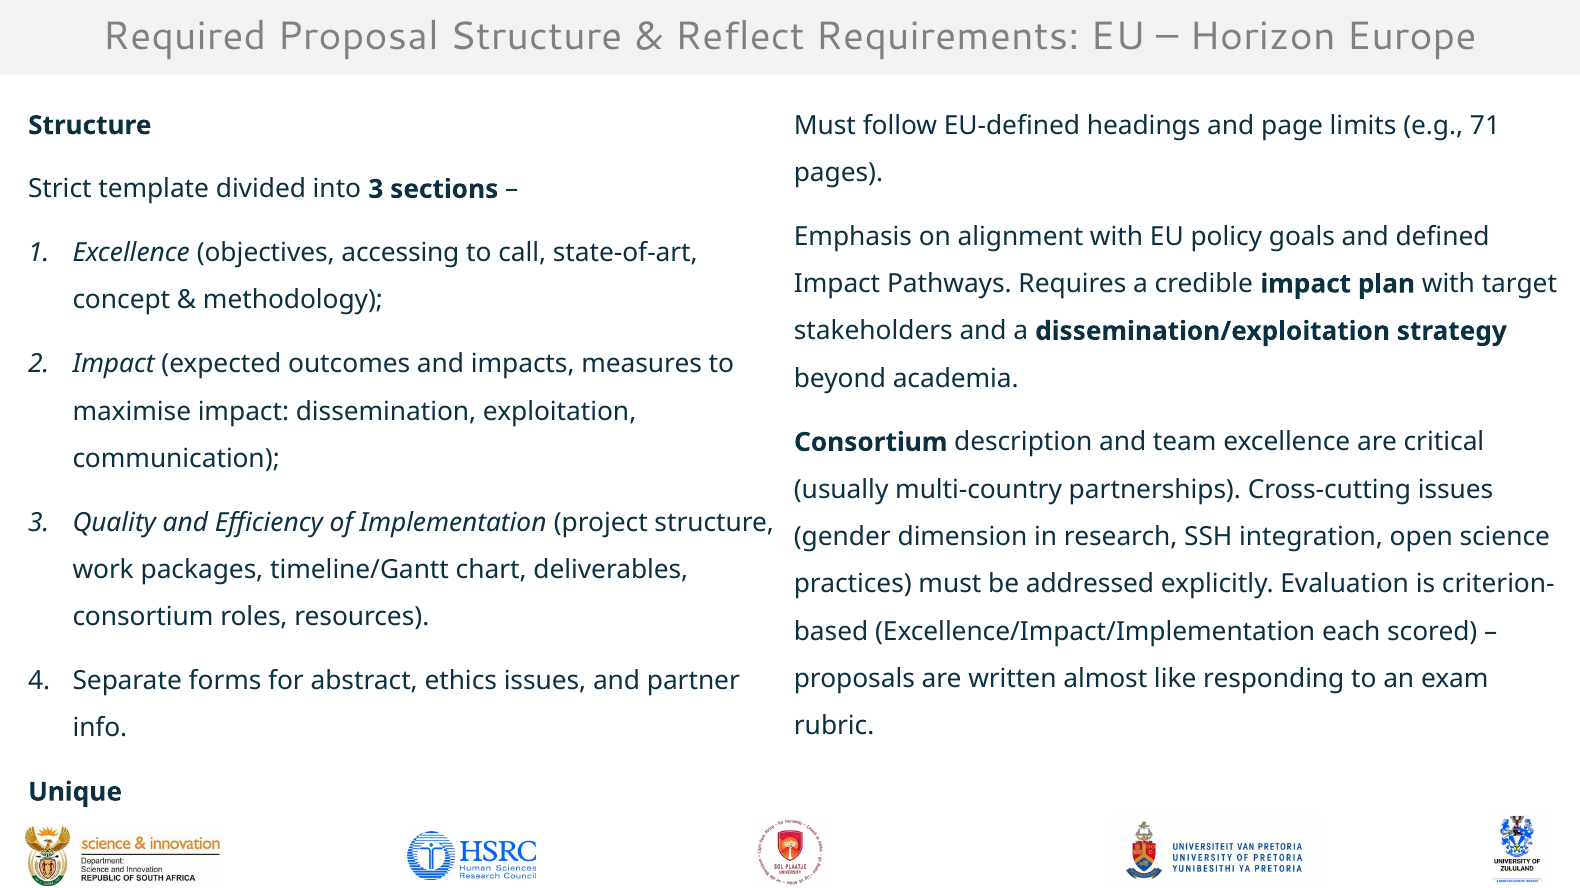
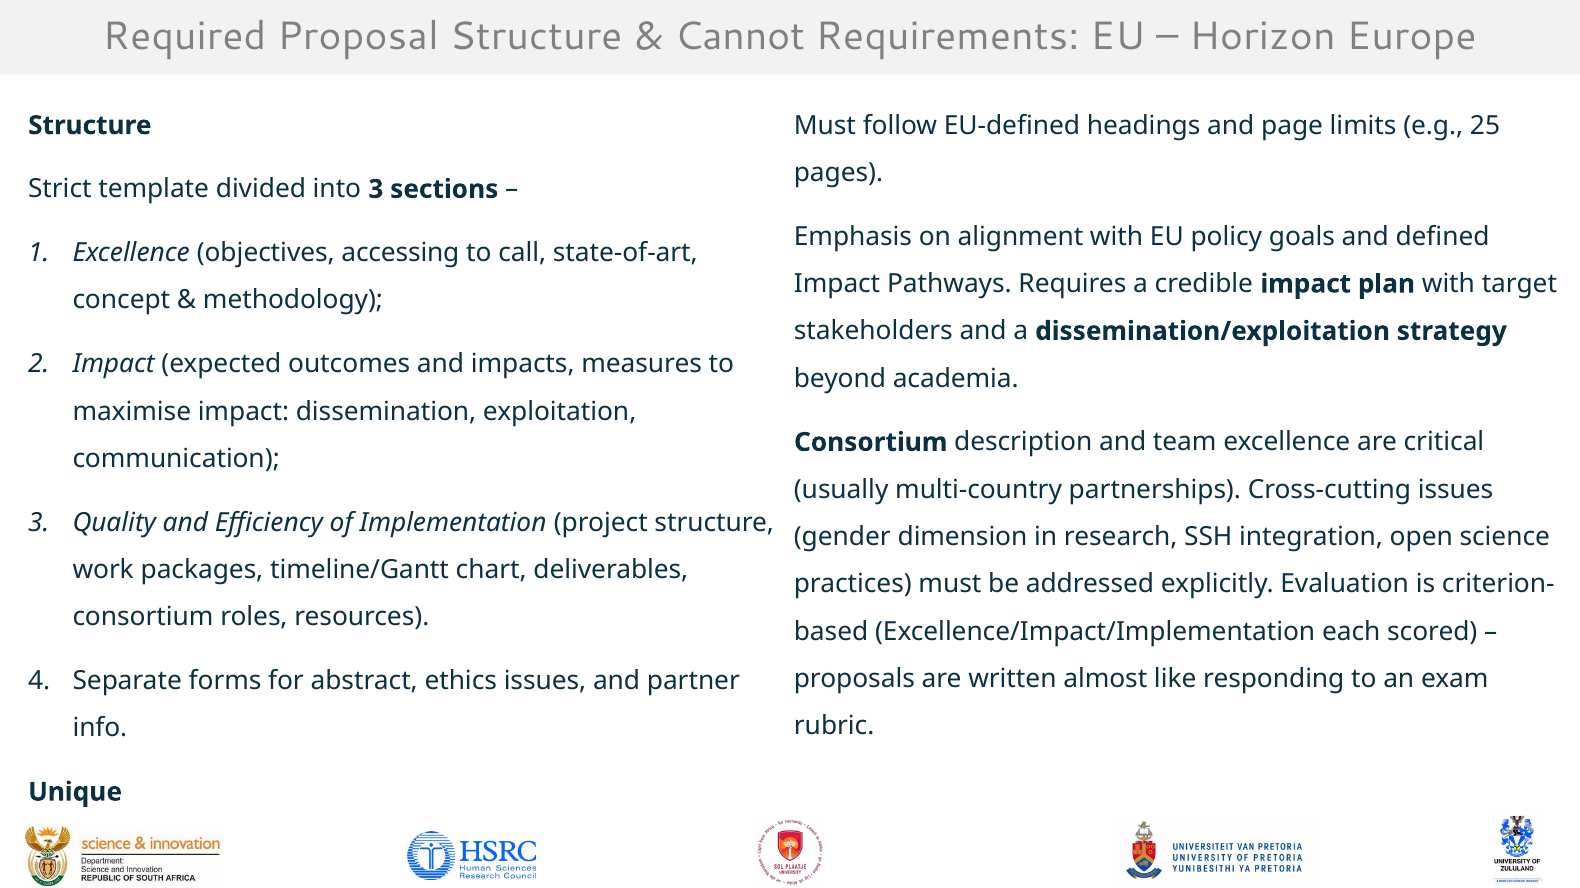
Reflect: Reflect -> Cannot
71: 71 -> 25
